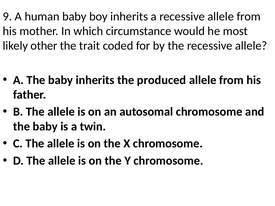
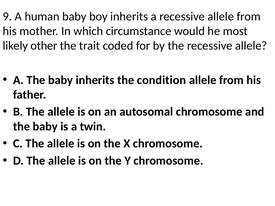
produced: produced -> condition
